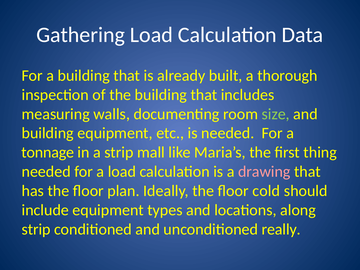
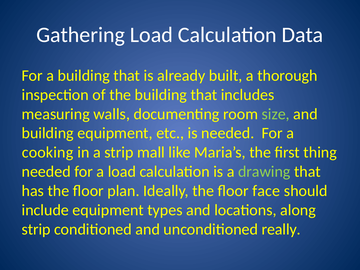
tonnage: tonnage -> cooking
drawing colour: pink -> light green
cold: cold -> face
